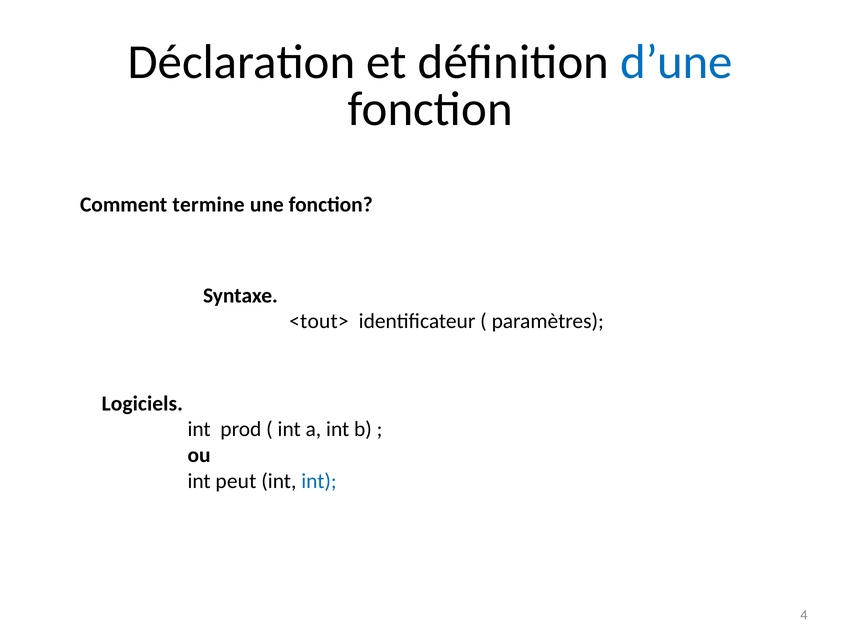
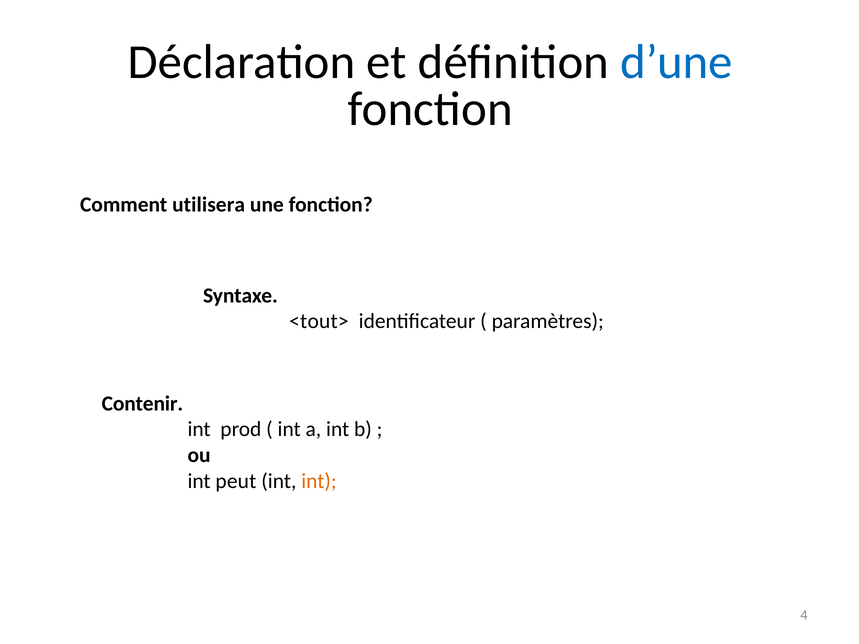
termine: termine -> utilisera
Logiciels: Logiciels -> Contenir
int at (319, 481) colour: blue -> orange
